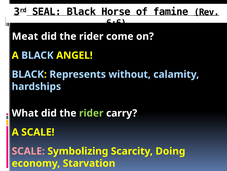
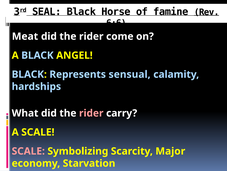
without: without -> sensual
rider at (91, 113) colour: light green -> pink
Doing: Doing -> Major
